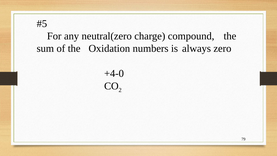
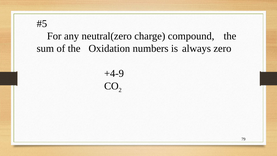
+4-0: +4-0 -> +4-9
